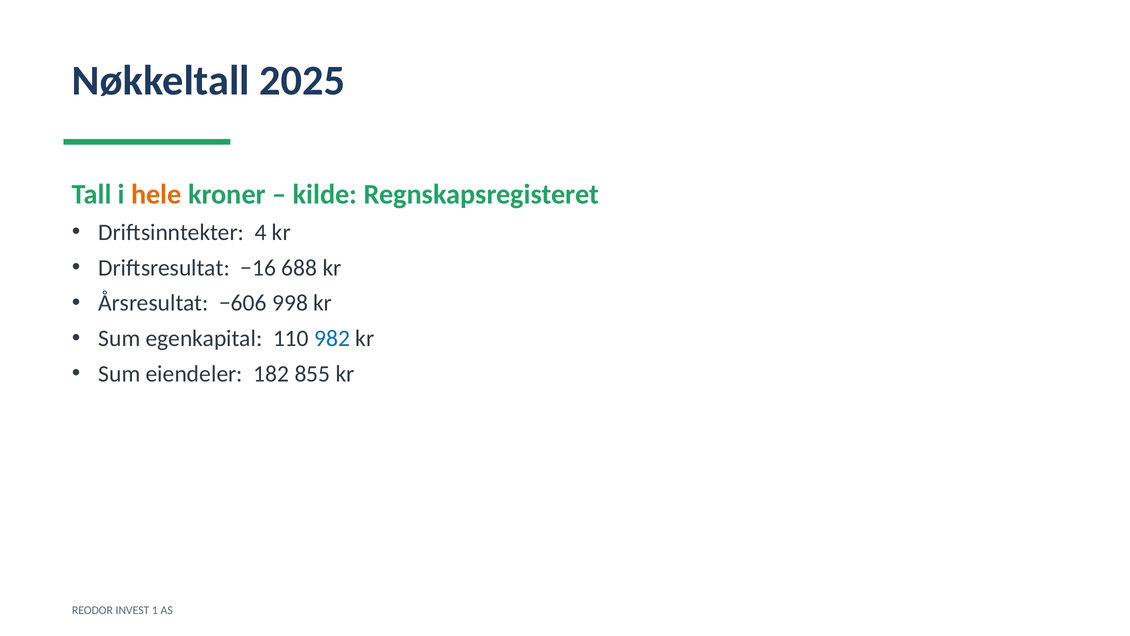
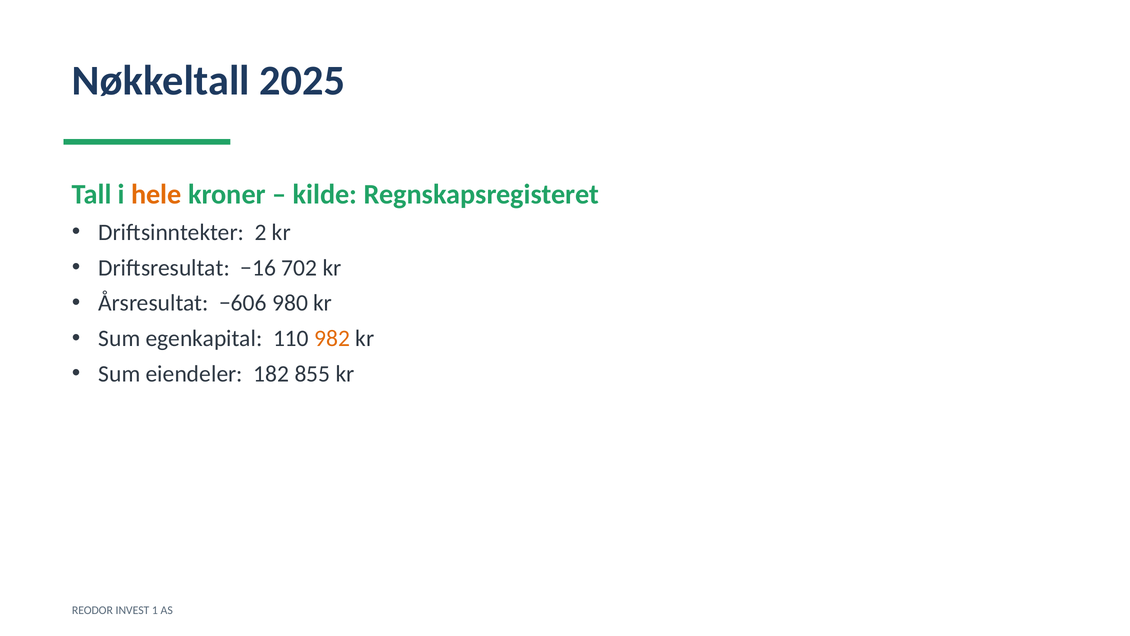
4: 4 -> 2
688: 688 -> 702
998: 998 -> 980
982 colour: blue -> orange
